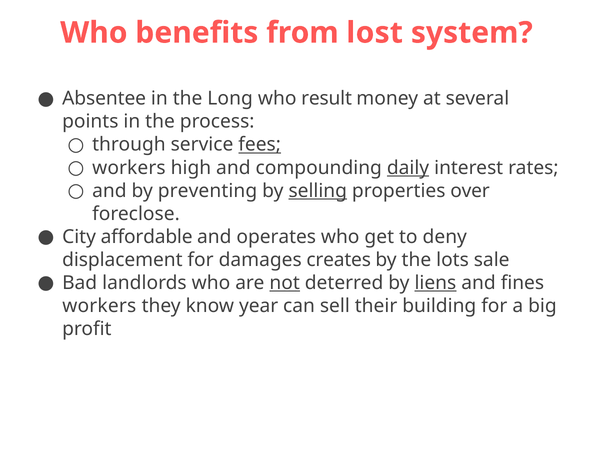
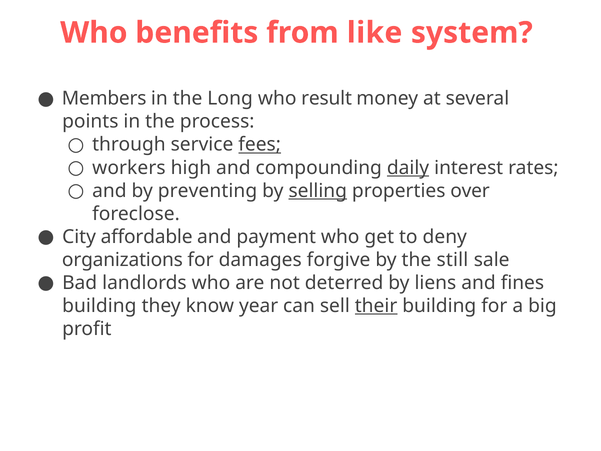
lost: lost -> like
Absentee: Absentee -> Members
operates: operates -> payment
displacement: displacement -> organizations
creates: creates -> forgive
lots: lots -> still
not underline: present -> none
liens underline: present -> none
workers at (99, 306): workers -> building
their underline: none -> present
